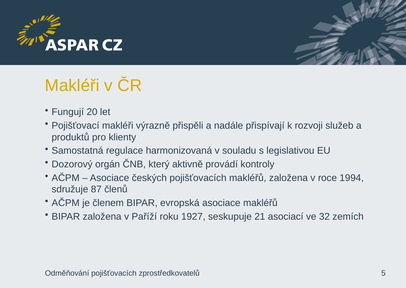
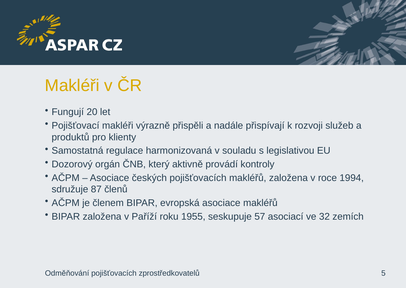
1927: 1927 -> 1955
21: 21 -> 57
